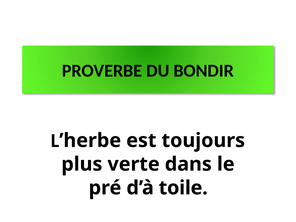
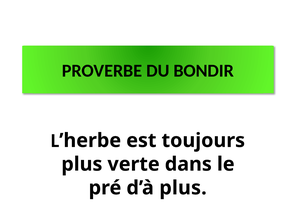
d’à toile: toile -> plus
